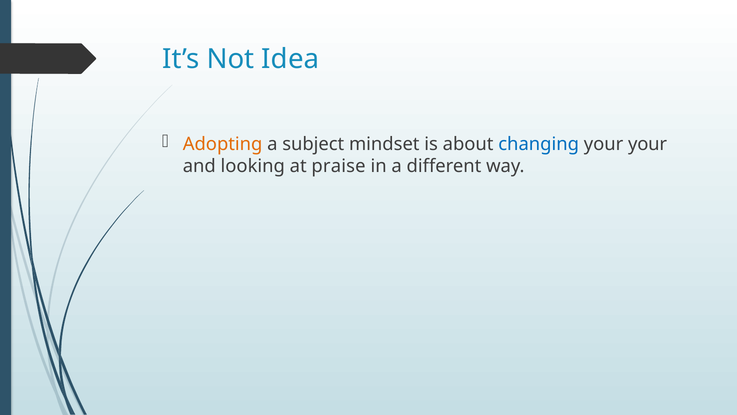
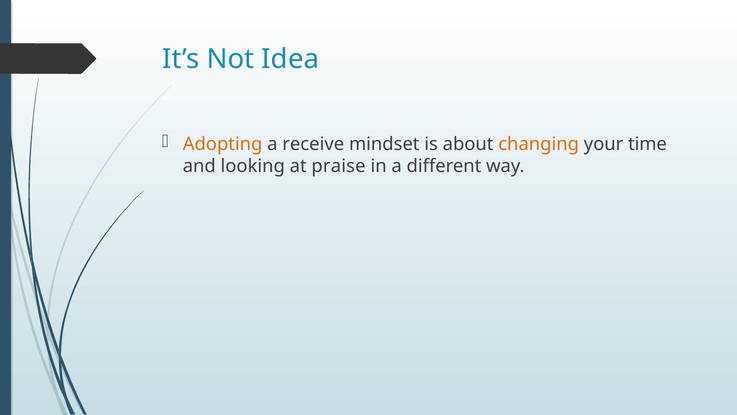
subject: subject -> receive
changing colour: blue -> orange
your your: your -> time
